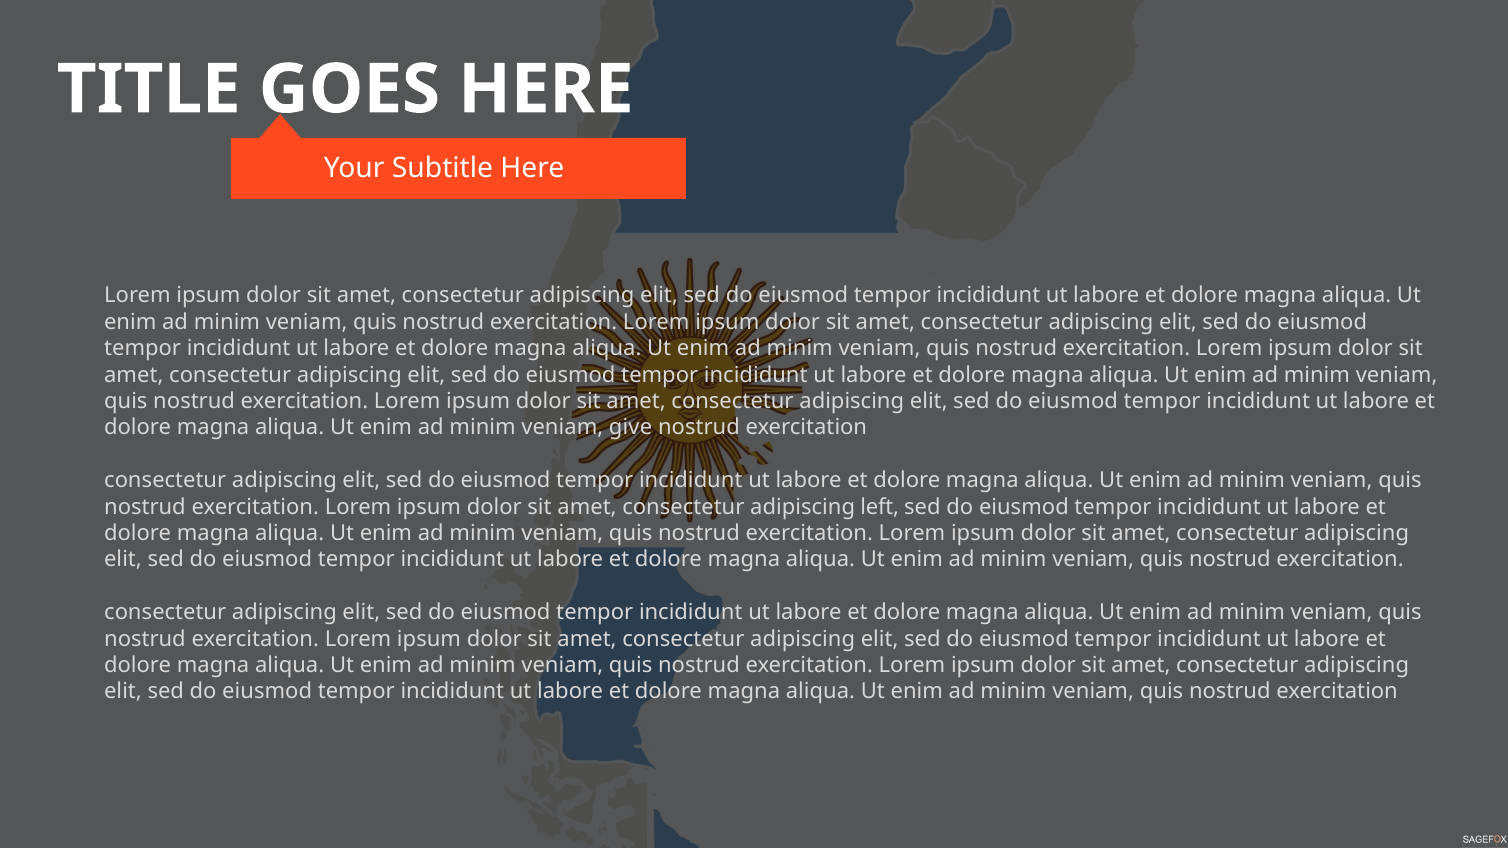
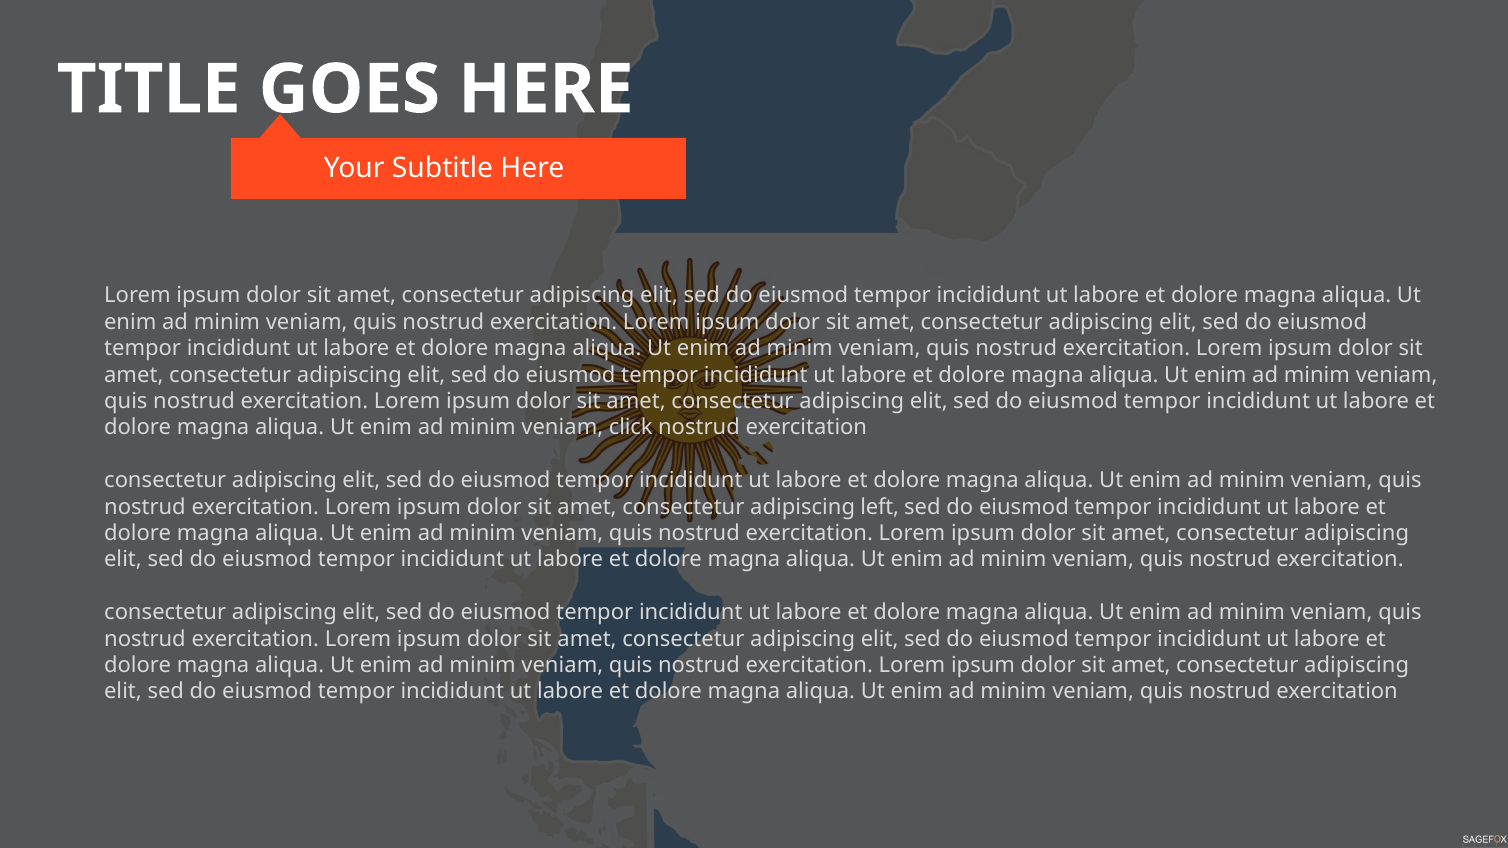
give: give -> click
